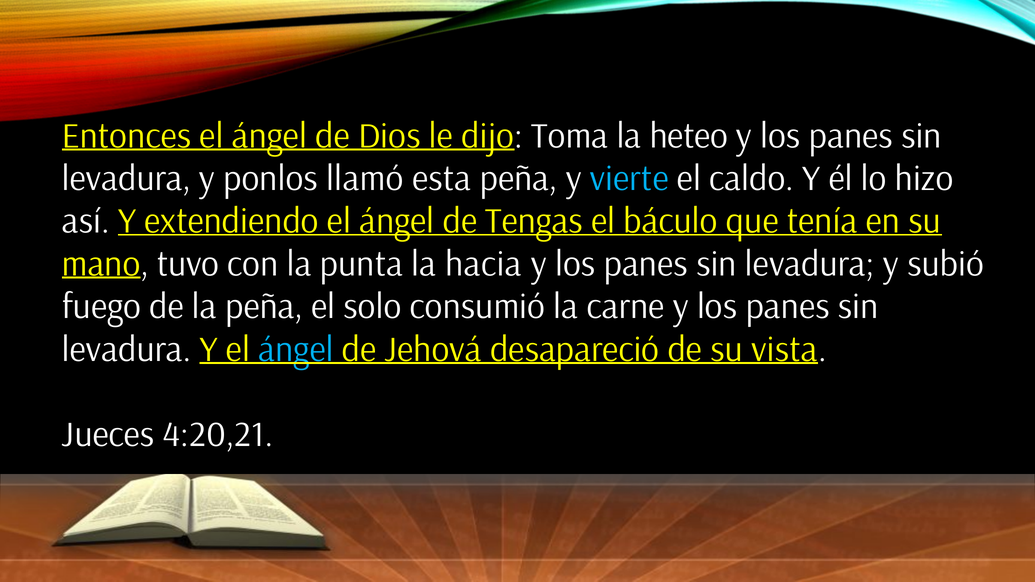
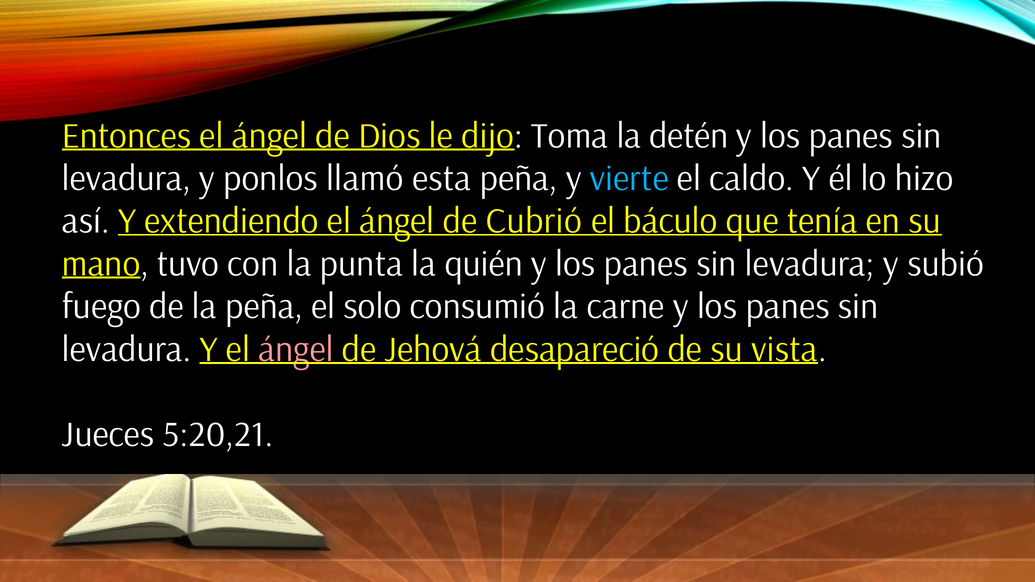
heteo: heteo -> detén
Tengas: Tengas -> Cubrió
hacia: hacia -> quién
ángel at (296, 349) colour: light blue -> pink
4:20,21: 4:20,21 -> 5:20,21
